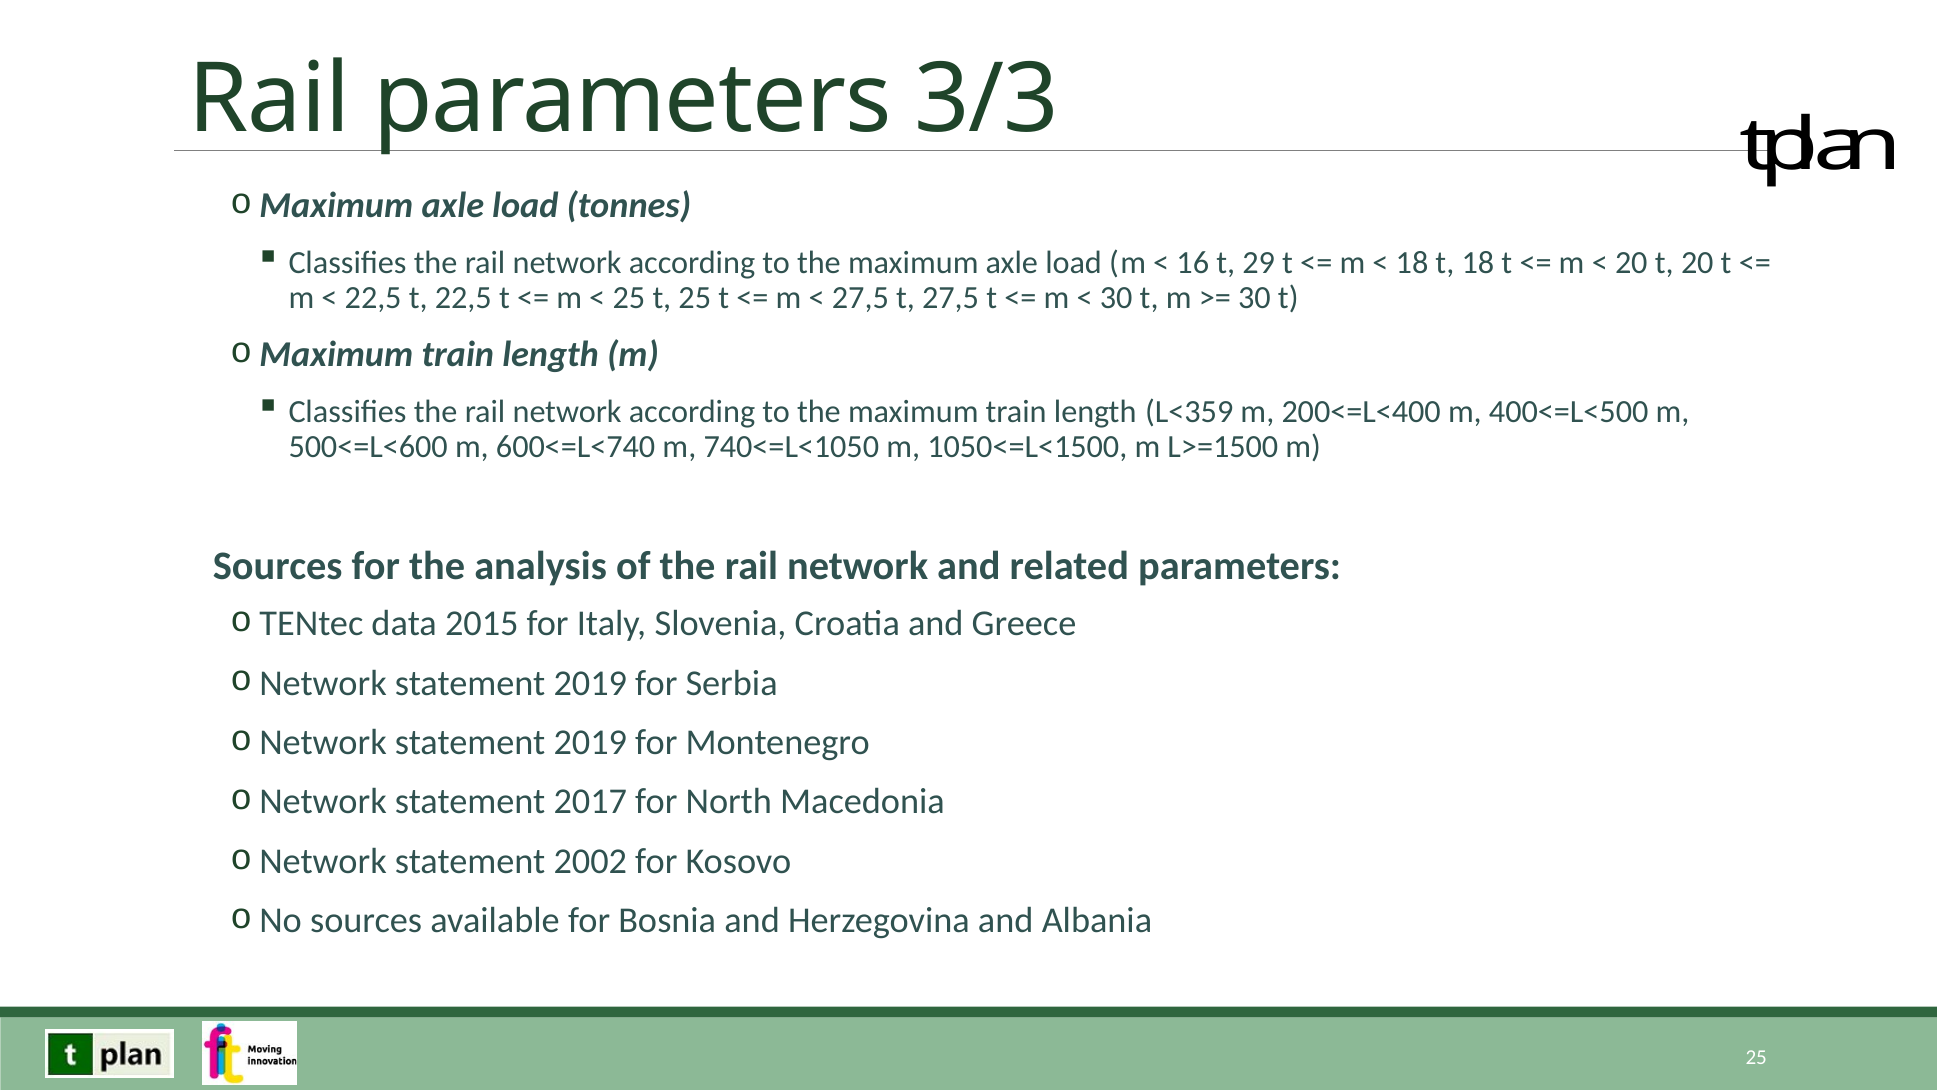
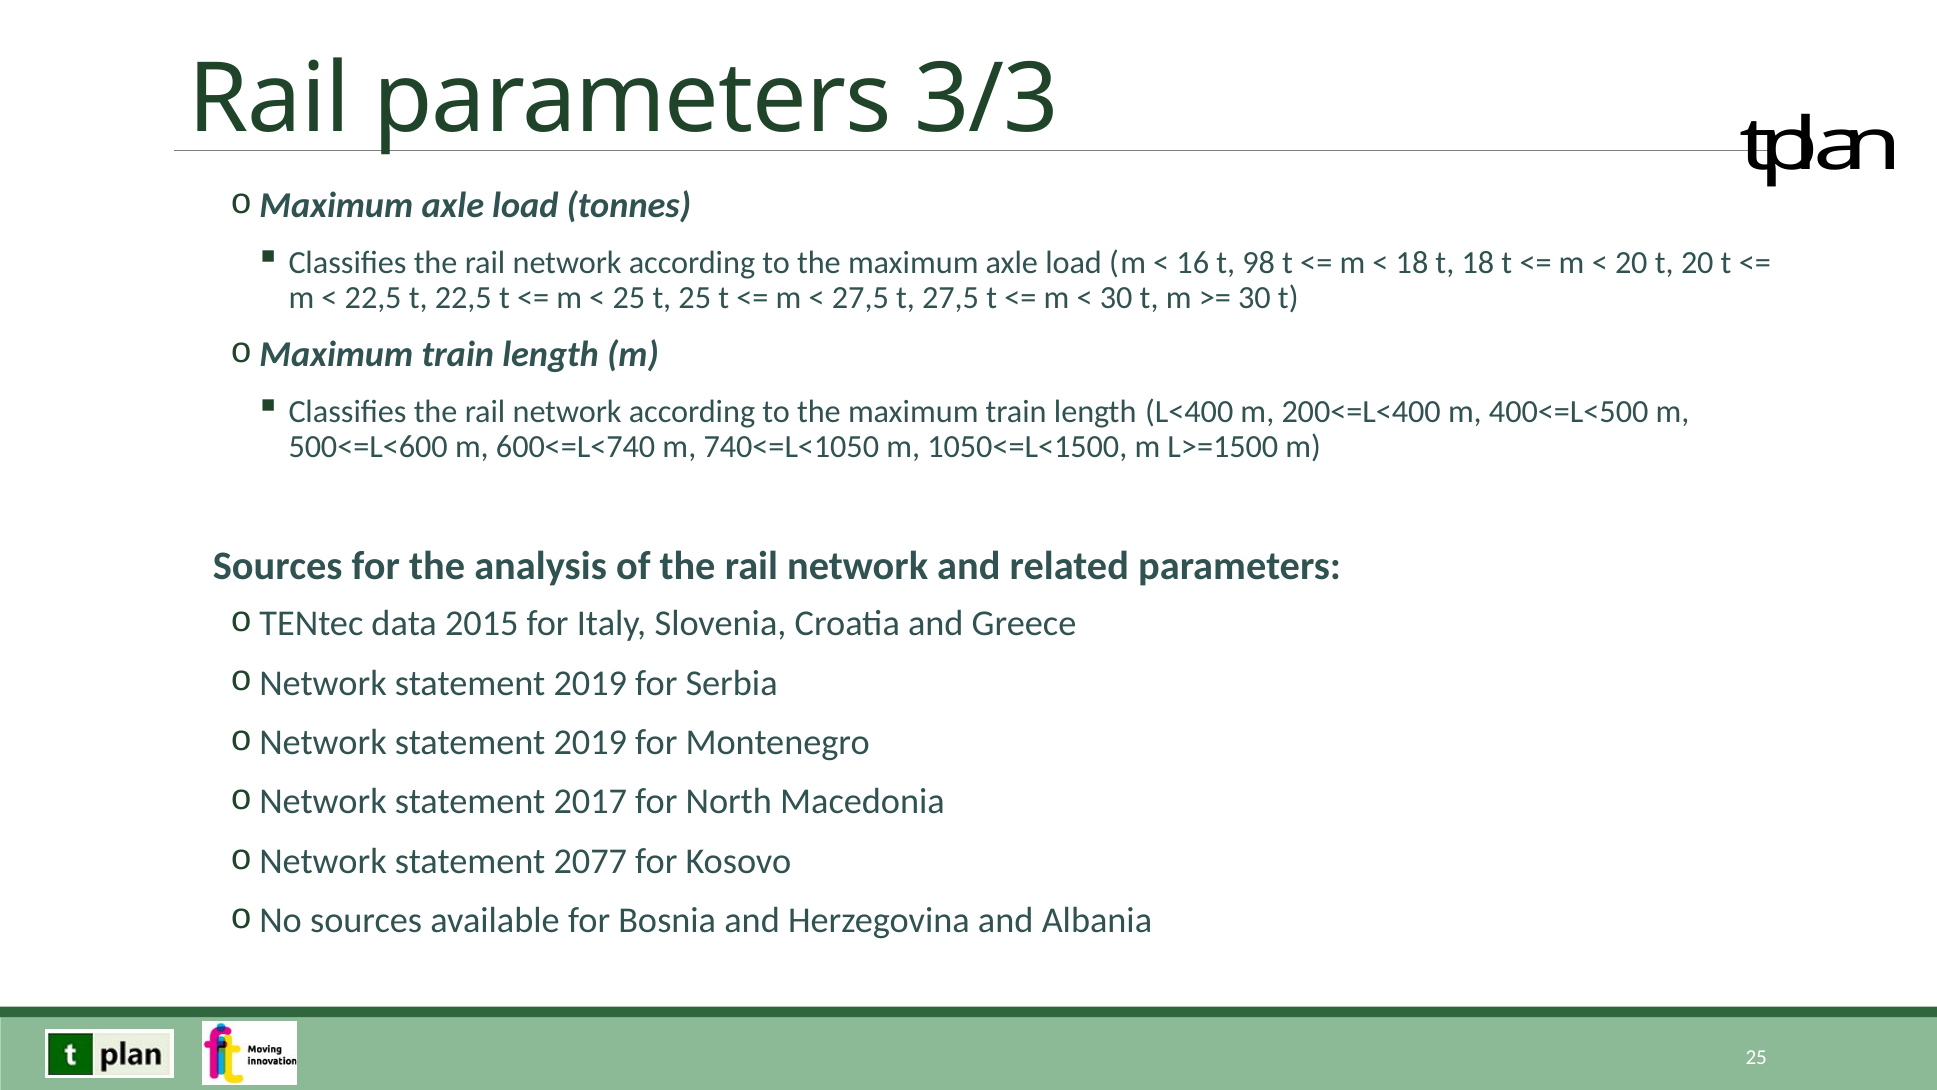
29: 29 -> 98
L<359: L<359 -> L<400
2002: 2002 -> 2077
